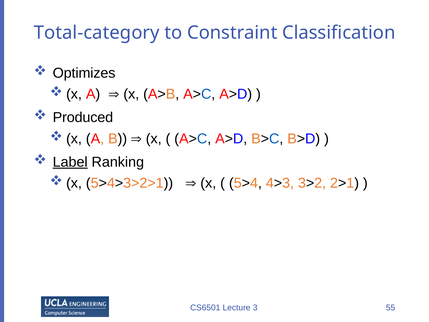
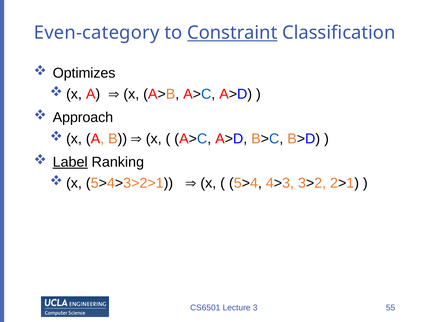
Total-category: Total-category -> Even-category
Constraint underline: none -> present
Produced: Produced -> Approach
